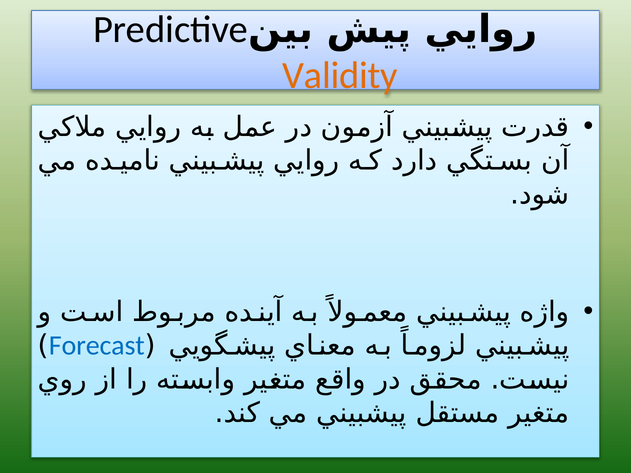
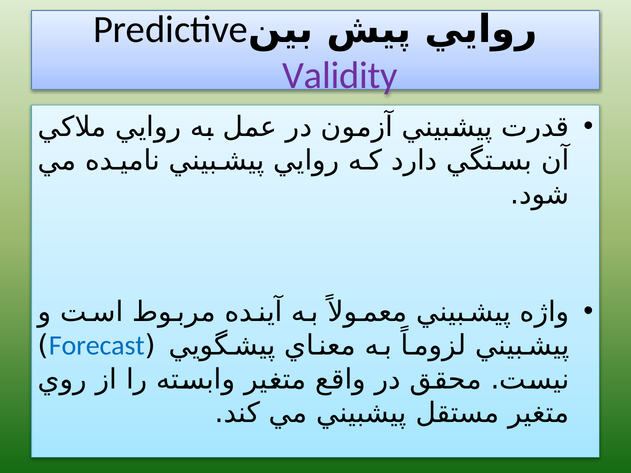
Validity colour: orange -> purple
